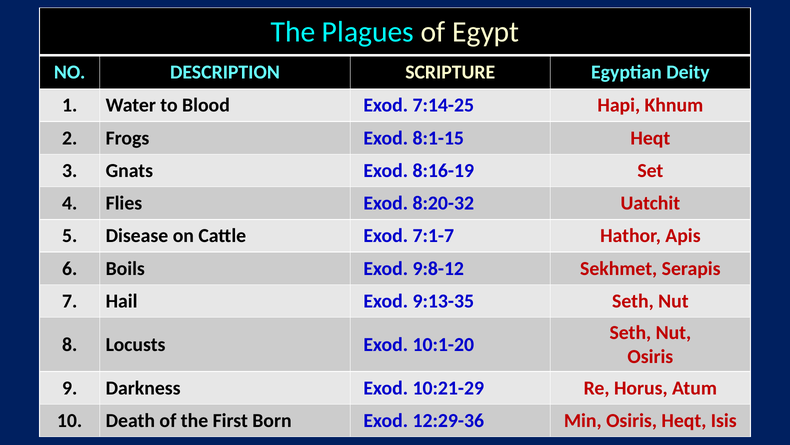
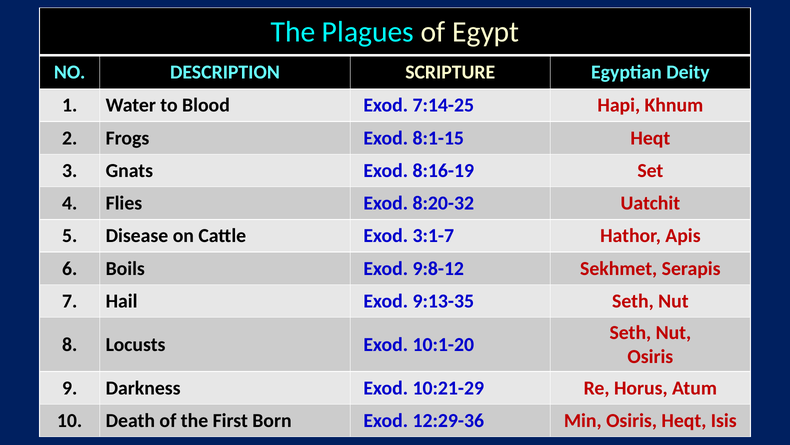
7:1-7: 7:1-7 -> 3:1-7
